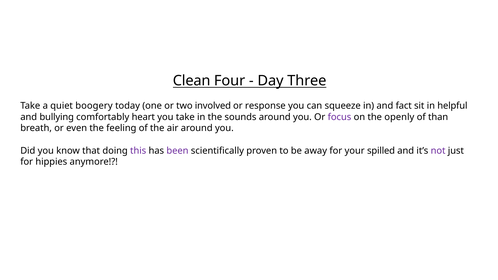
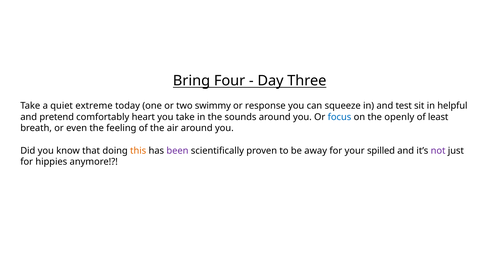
Clean: Clean -> Bring
boogery: boogery -> extreme
involved: involved -> swimmy
fact: fact -> test
bullying: bullying -> pretend
focus colour: purple -> blue
than: than -> least
this colour: purple -> orange
